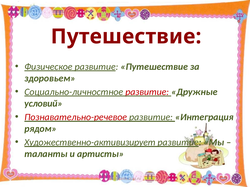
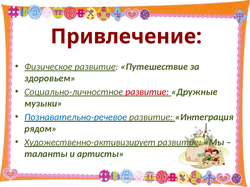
Путешествие at (126, 37): Путешествие -> Привлечение
условий: условий -> музыки
Познавательно-речевое colour: red -> blue
